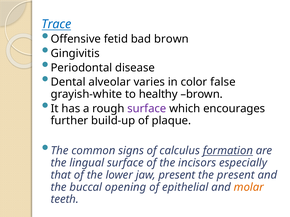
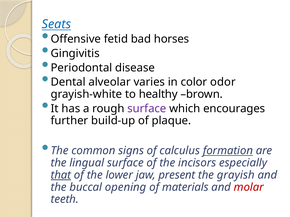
Trace: Trace -> Seats
bad brown: brown -> horses
false: false -> odor
that underline: none -> present
the present: present -> grayish
epithelial: epithelial -> materials
molar colour: orange -> red
